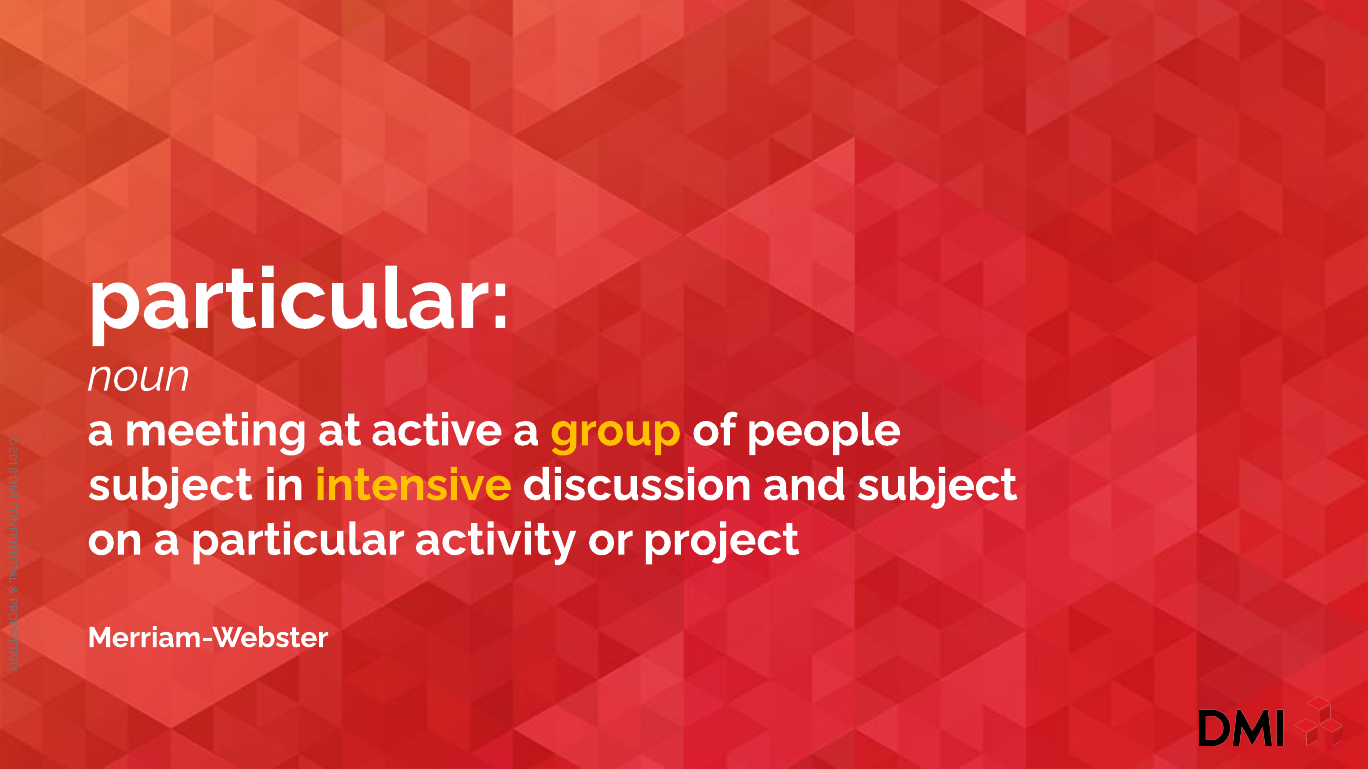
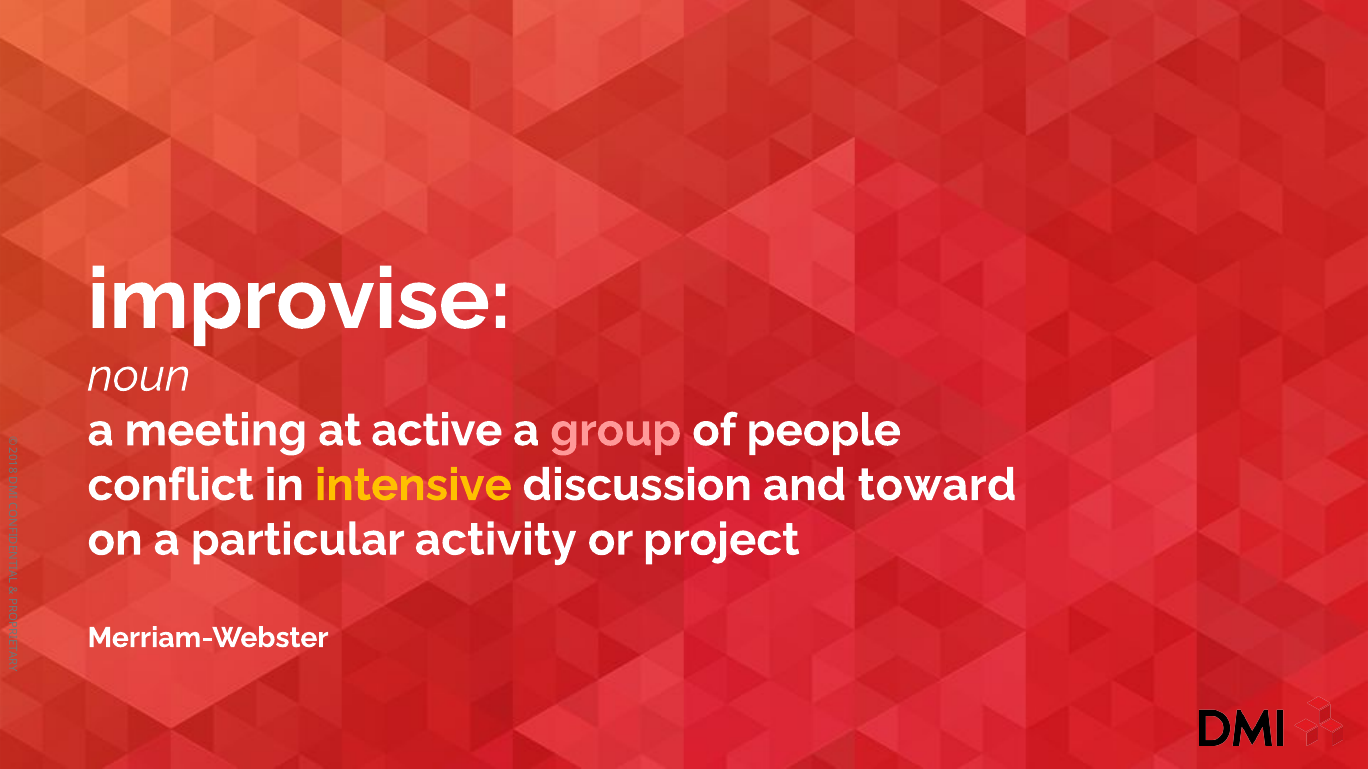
particular at (299, 300): particular -> improvise
group colour: yellow -> pink
subject at (170, 485): subject -> conflict
and subject: subject -> toward
